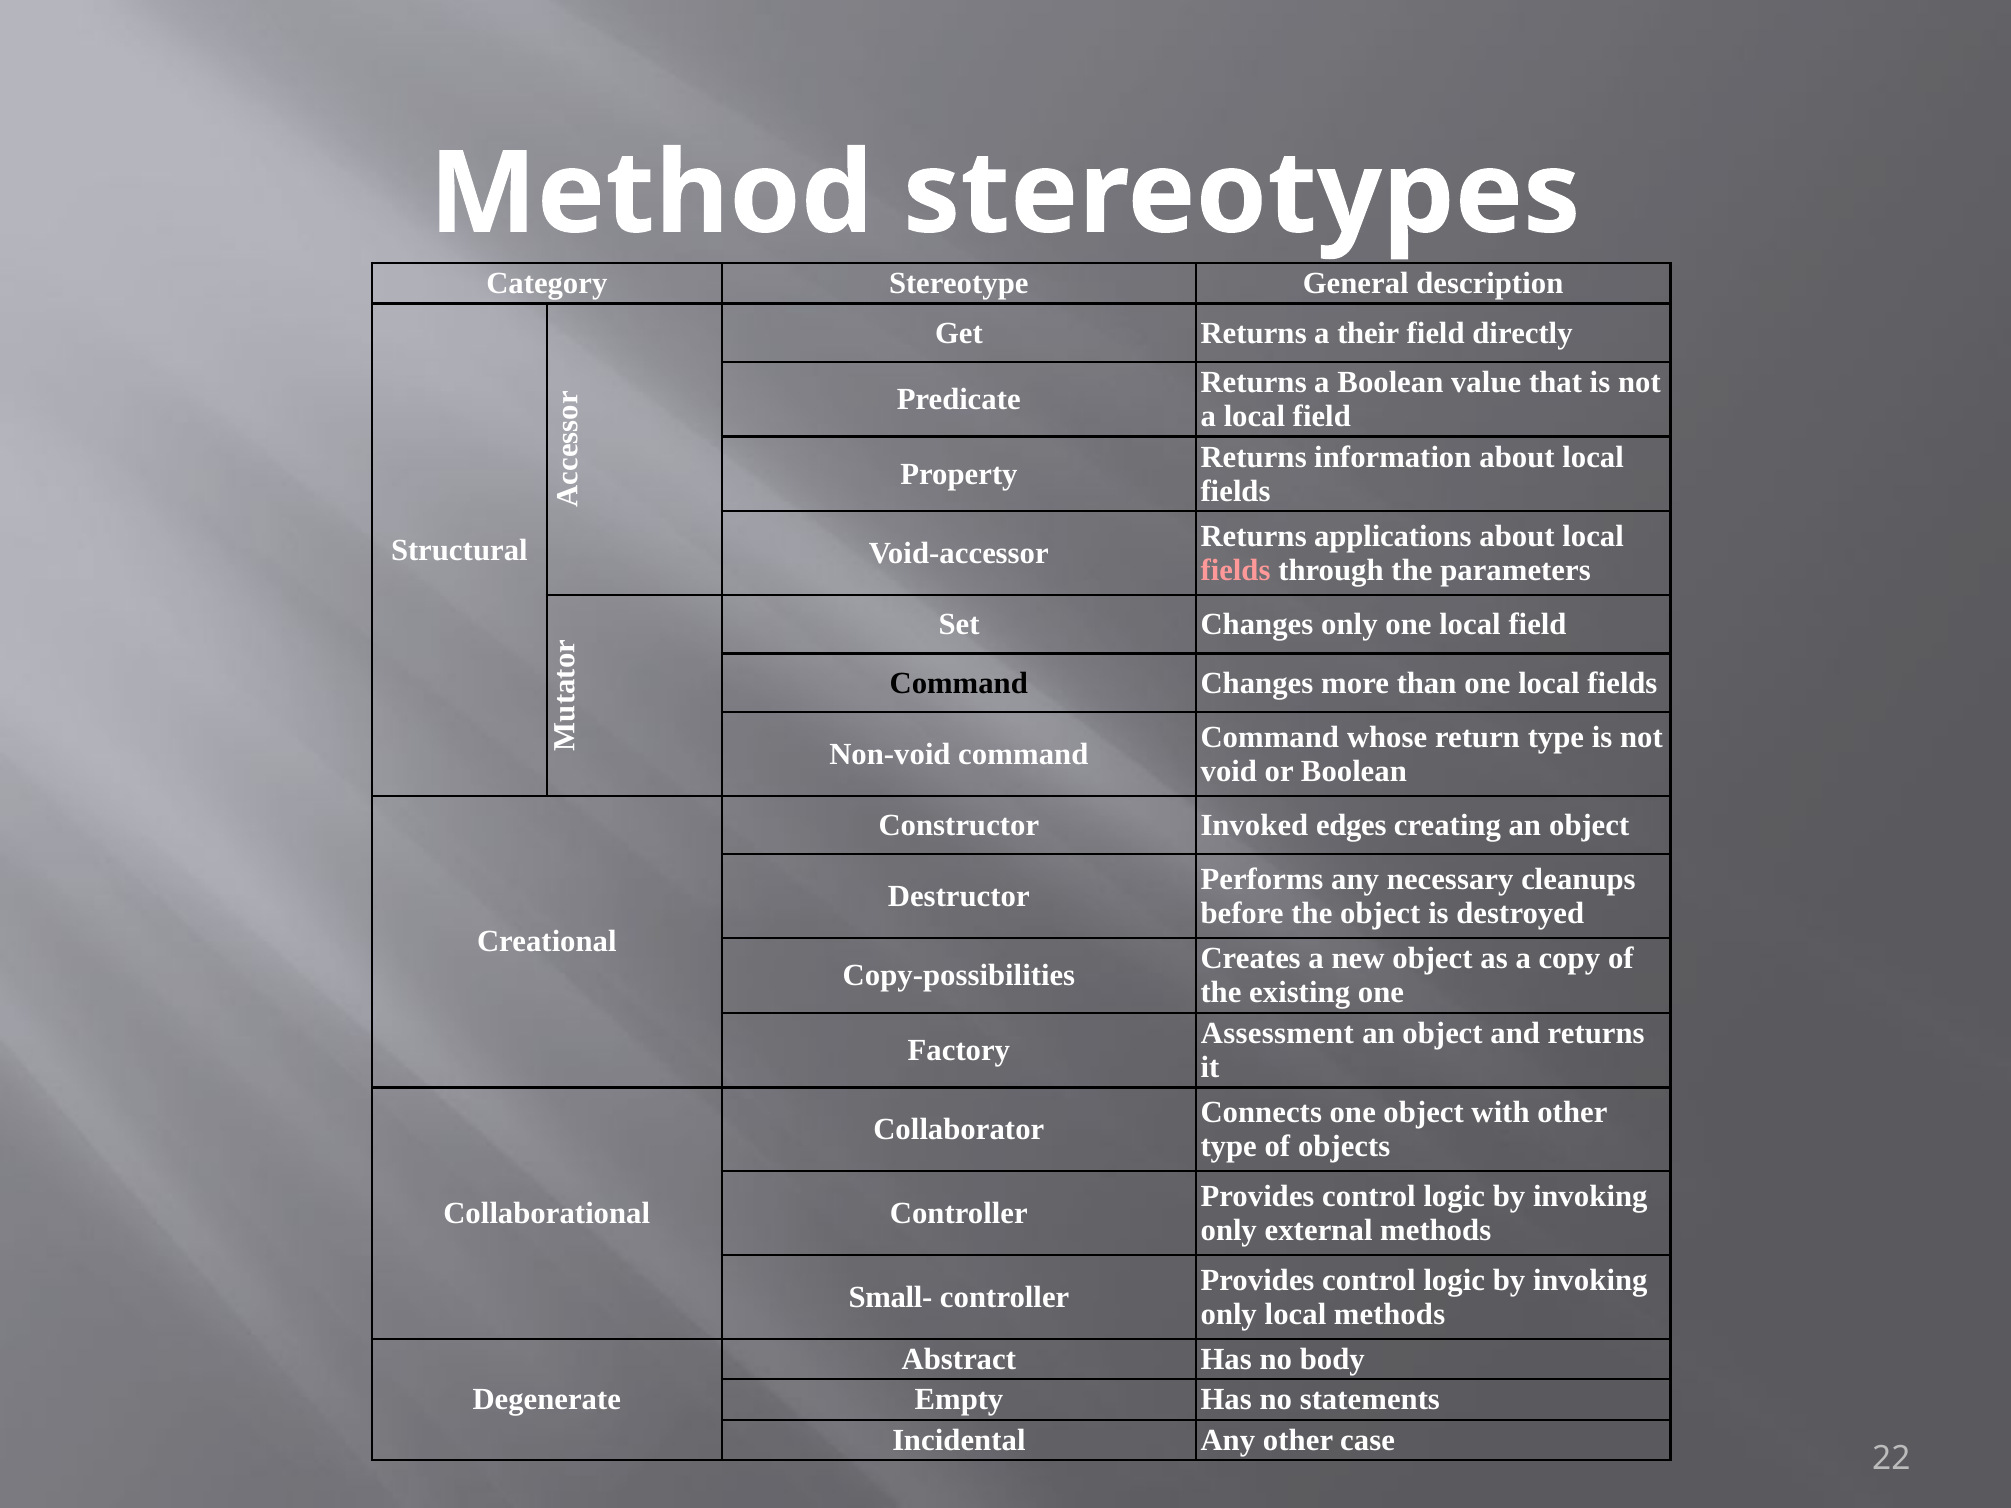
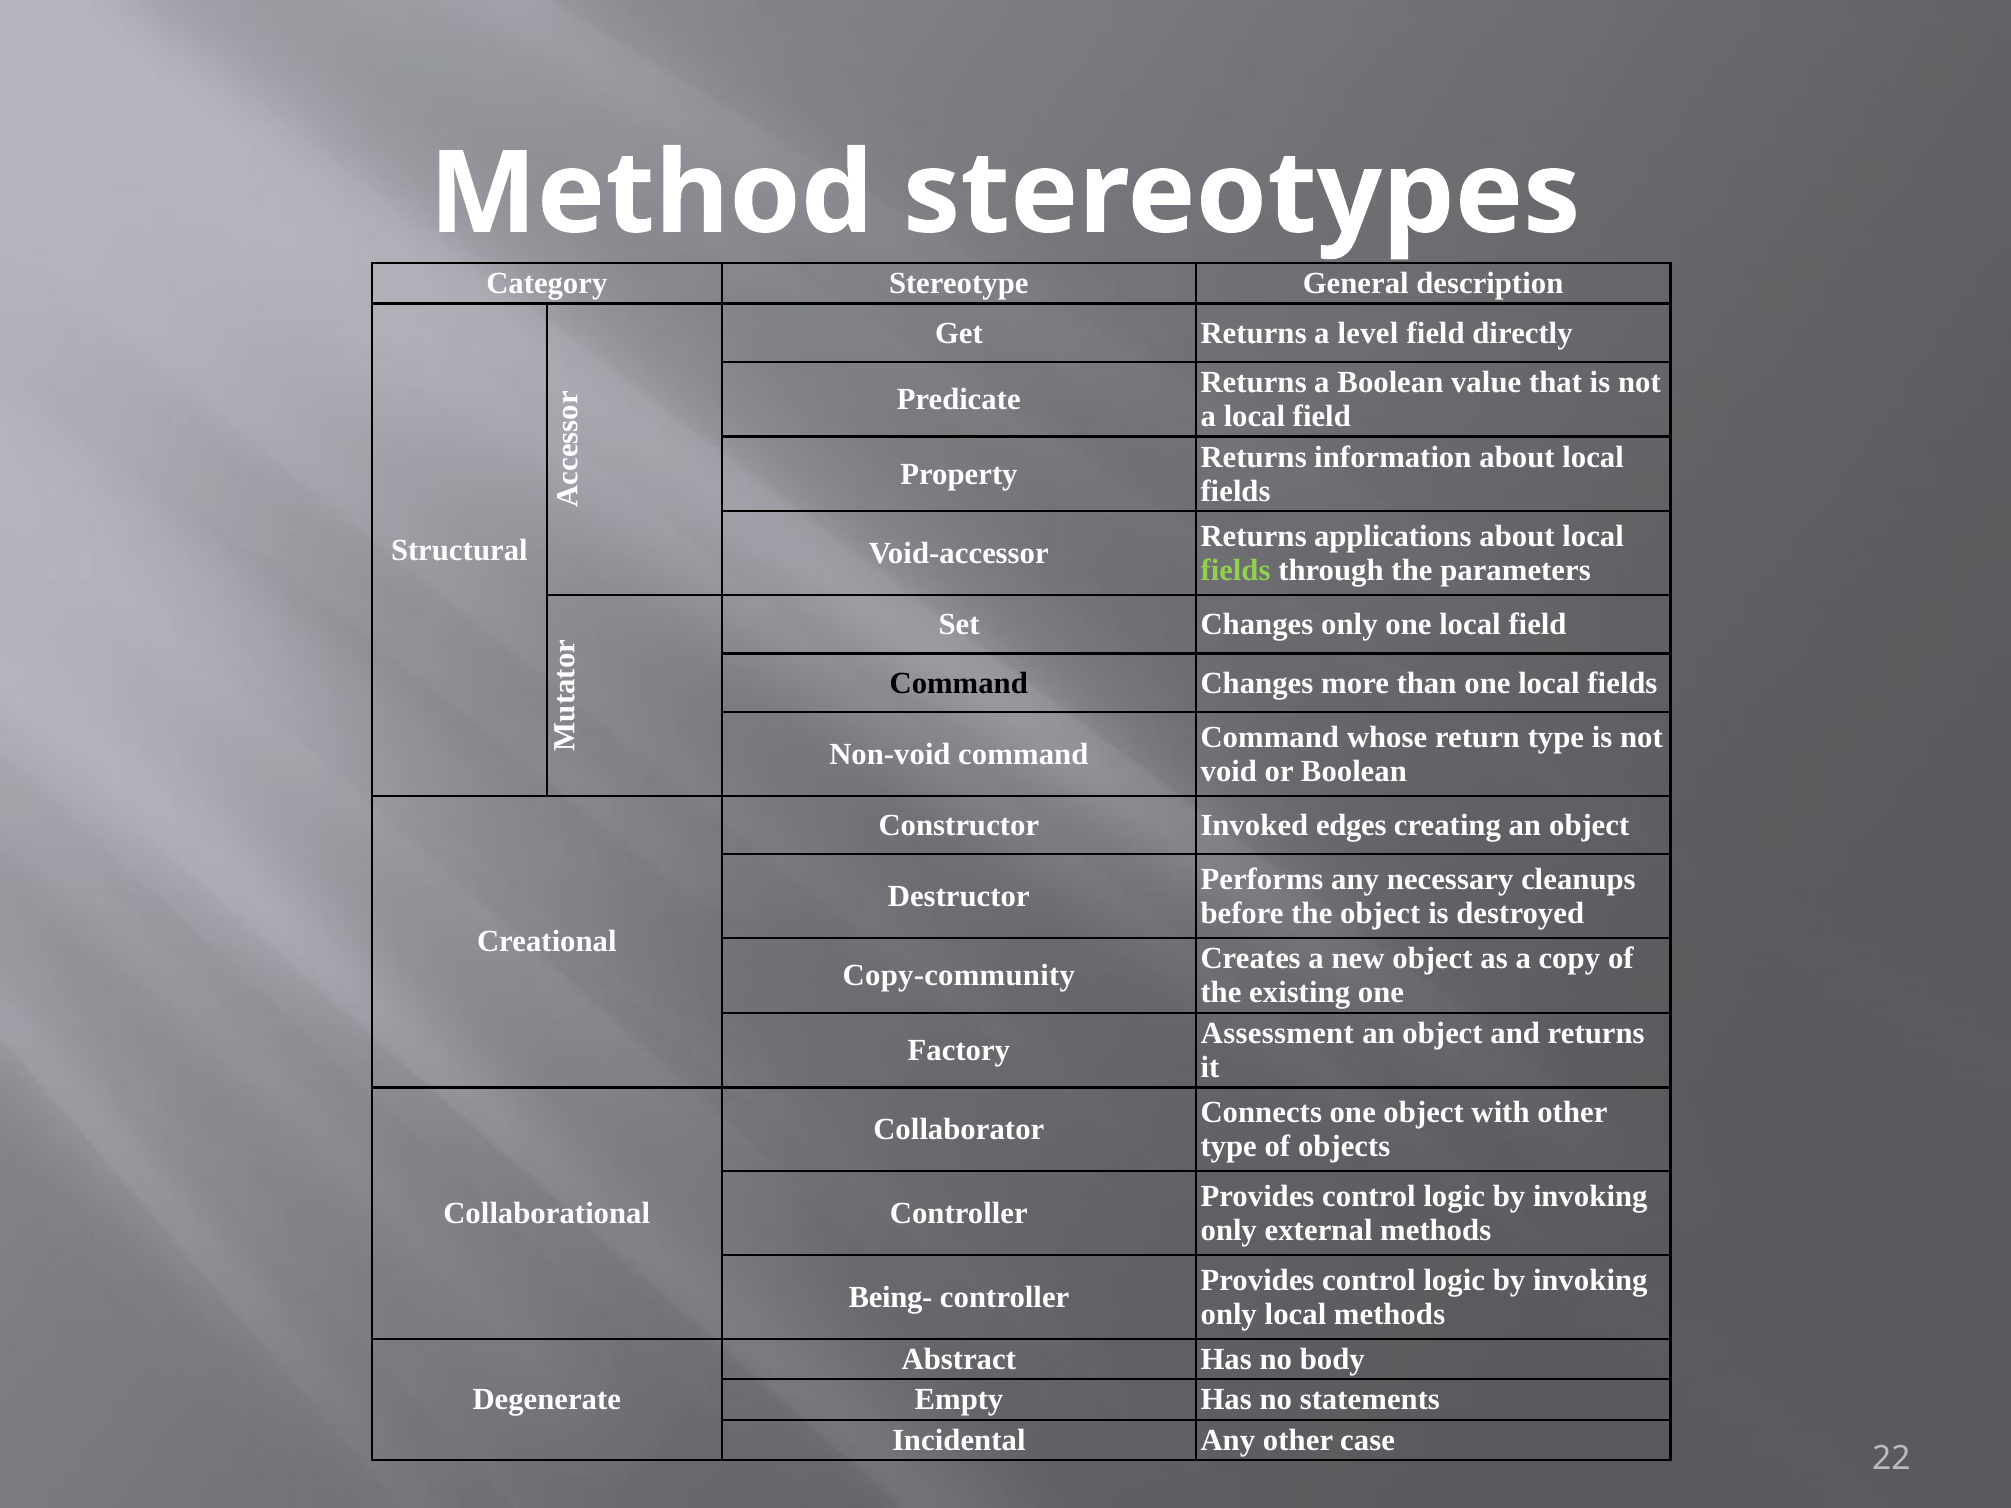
their: their -> level
fields at (1236, 571) colour: pink -> light green
Copy-possibilities: Copy-possibilities -> Copy-community
Small-: Small- -> Being-
